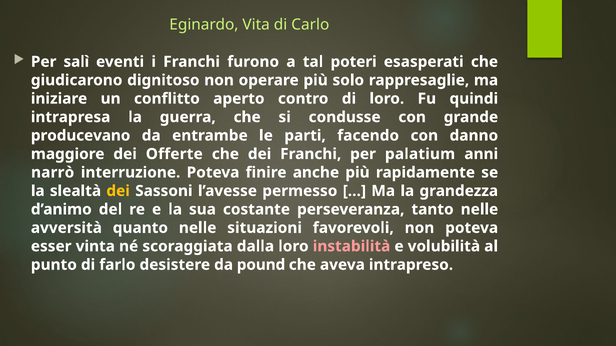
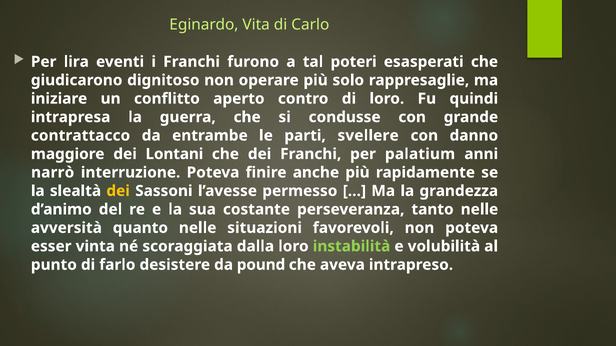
salì: salì -> lira
producevano: producevano -> contrattacco
facendo: facendo -> svellere
Offerte: Offerte -> Lontani
instabilità colour: pink -> light green
